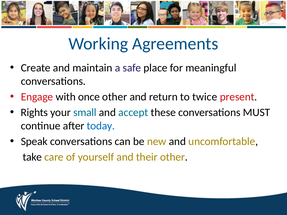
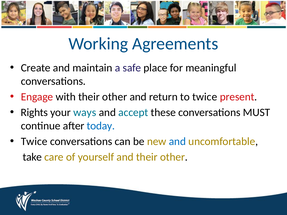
with once: once -> their
small: small -> ways
Speak at (34, 142): Speak -> Twice
and at (177, 142) colour: black -> blue
